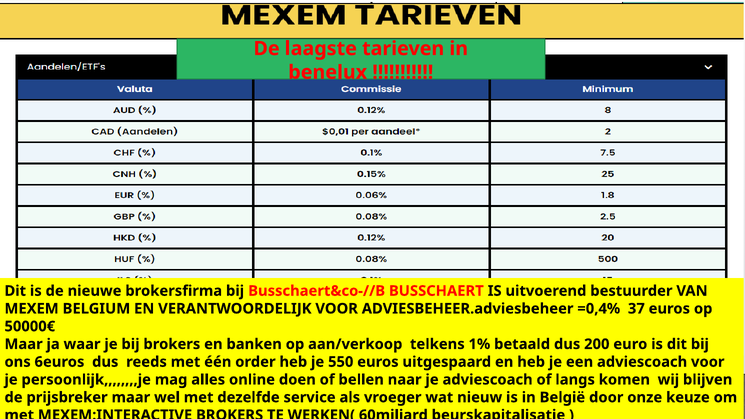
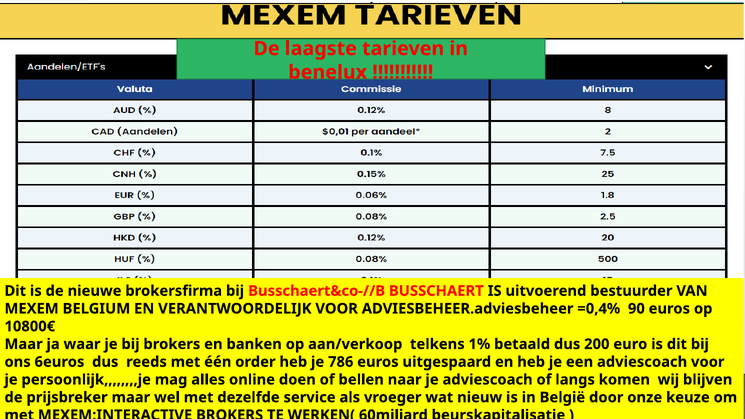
37: 37 -> 90
50000€: 50000€ -> 10800€
550: 550 -> 786
